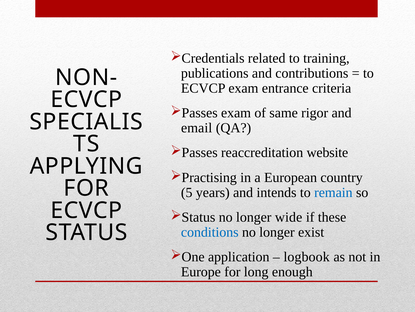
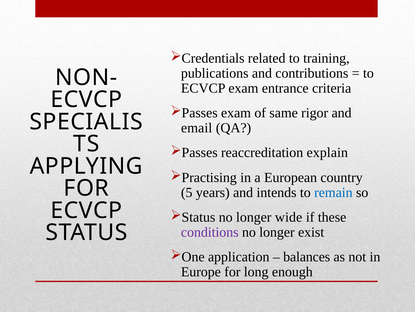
website: website -> explain
conditions colour: blue -> purple
logbook: logbook -> balances
